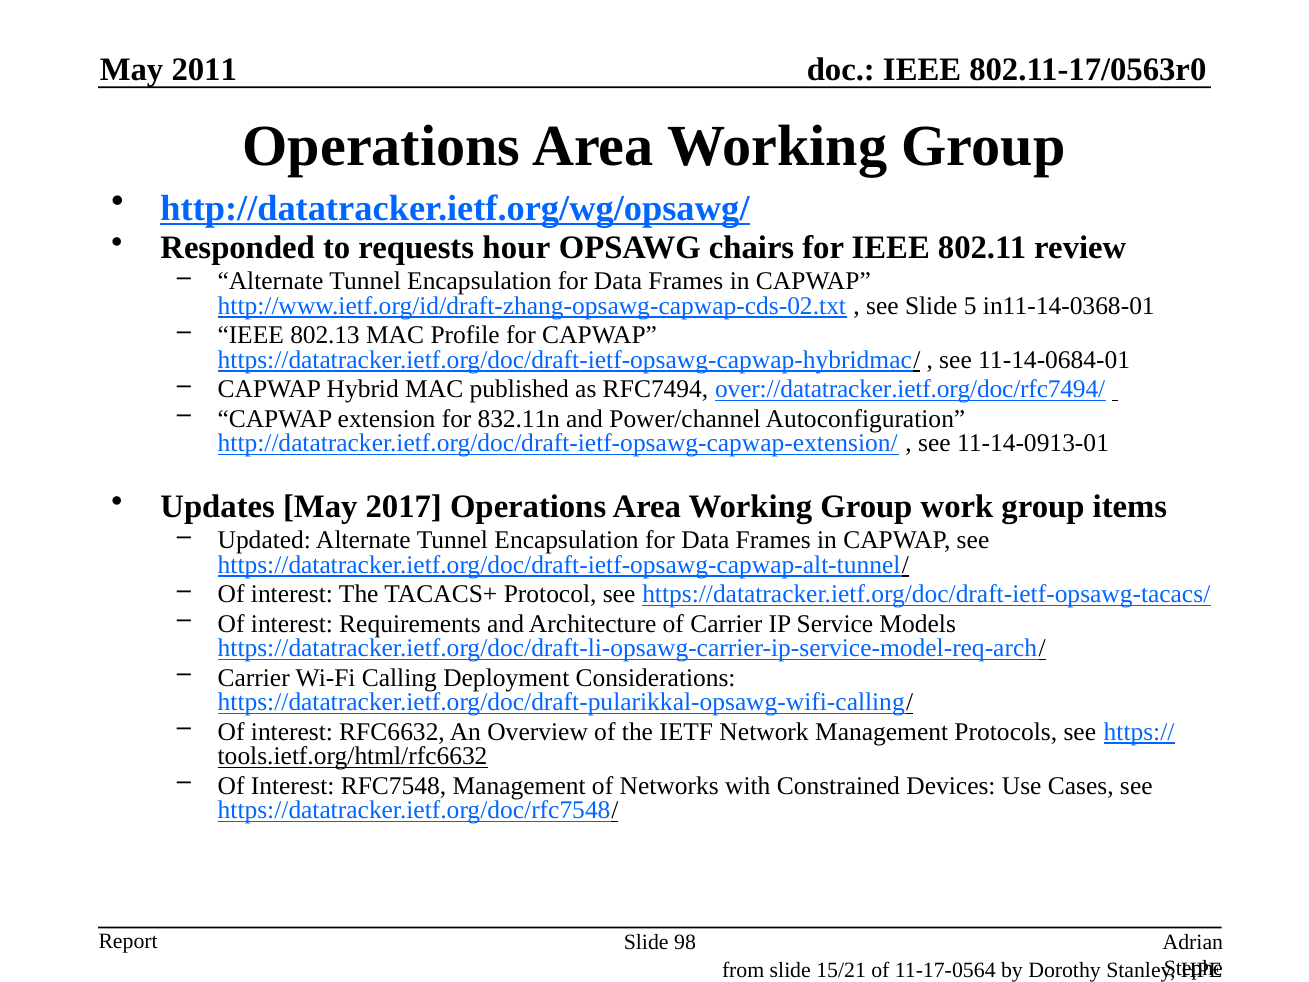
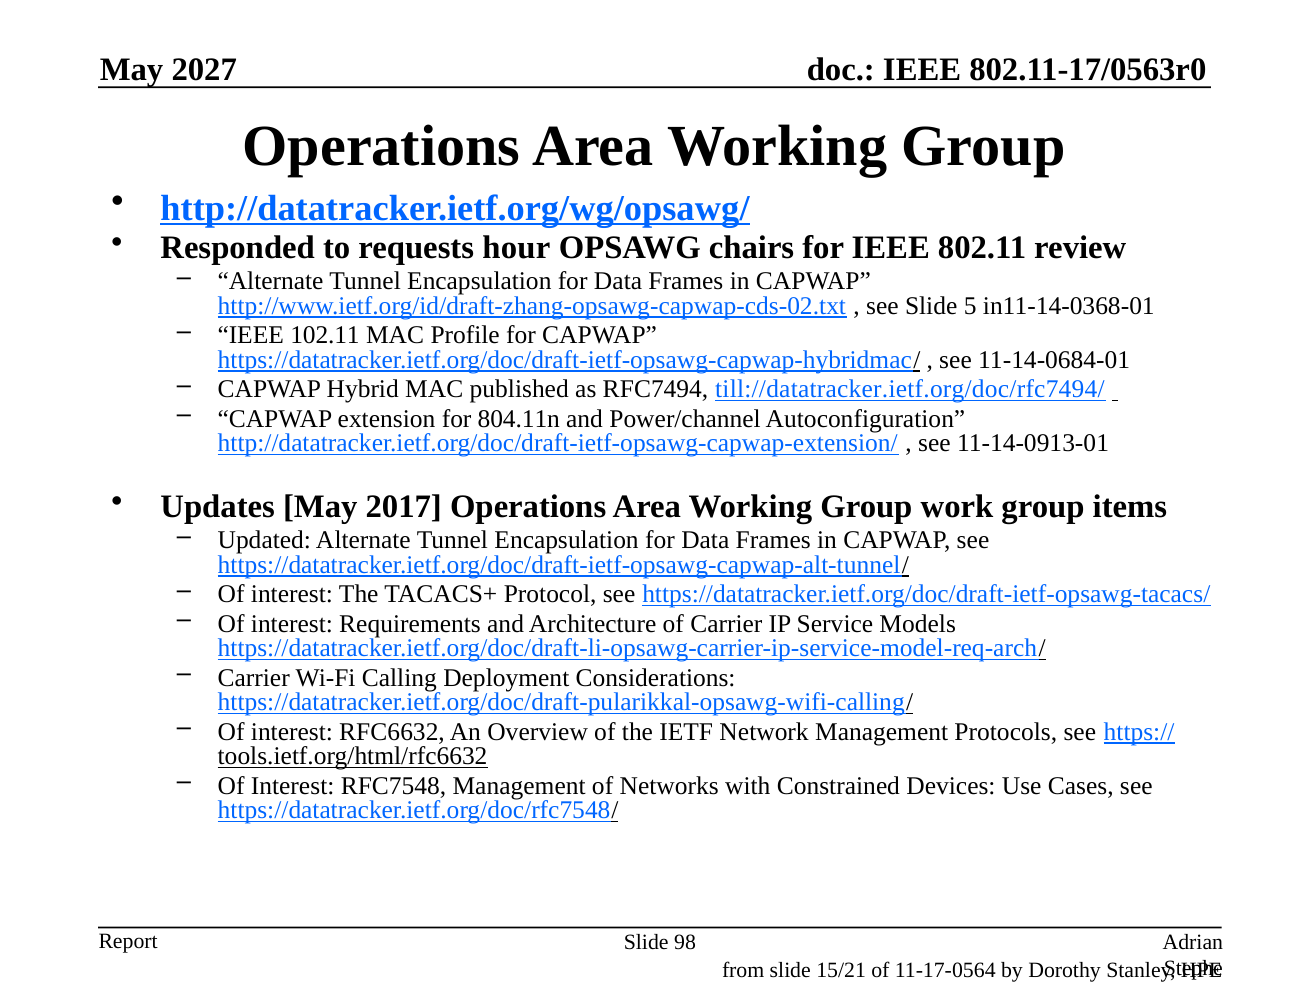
2011: 2011 -> 2027
802.13: 802.13 -> 102.11
over://datatracker.ietf.org/doc/rfc7494/: over://datatracker.ietf.org/doc/rfc7494/ -> till://datatracker.ietf.org/doc/rfc7494/
832.11n: 832.11n -> 804.11n
